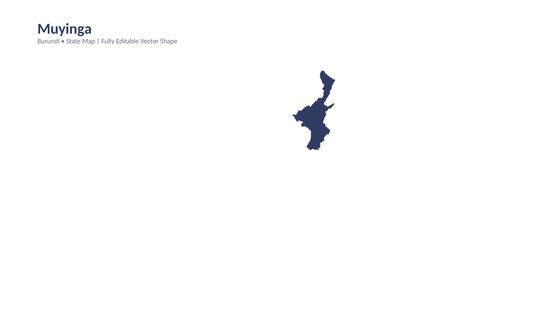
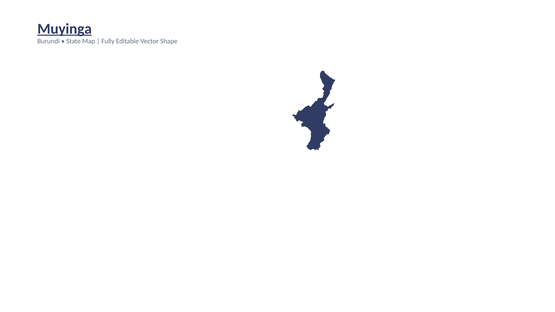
Muyinga underline: none -> present
